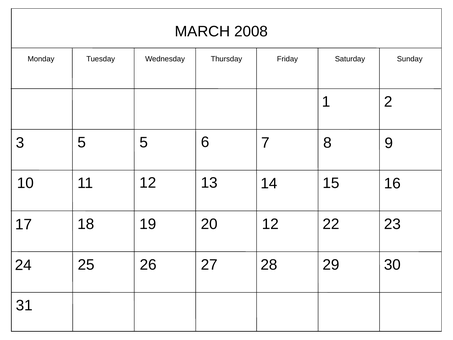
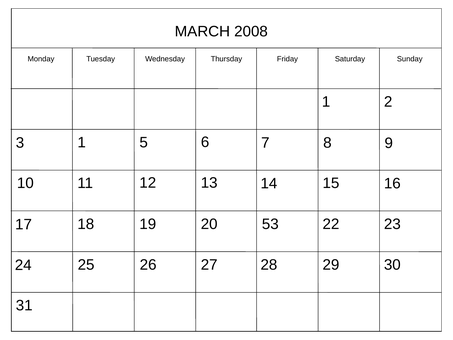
3 5: 5 -> 1
20 12: 12 -> 53
